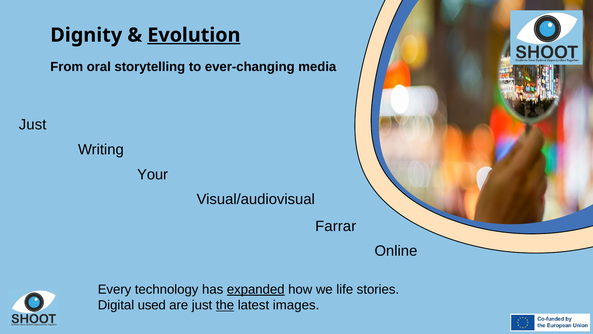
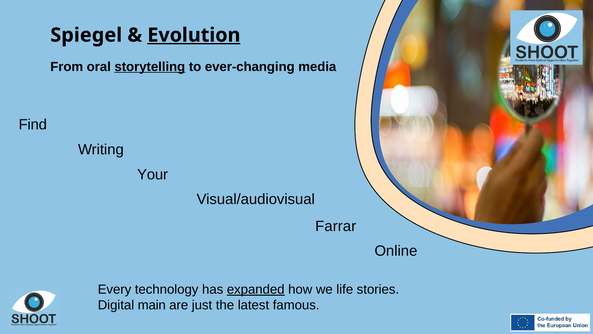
Dignity: Dignity -> Spiegel
storytelling underline: none -> present
Just at (33, 124): Just -> Find
used: used -> main
the underline: present -> none
images: images -> famous
